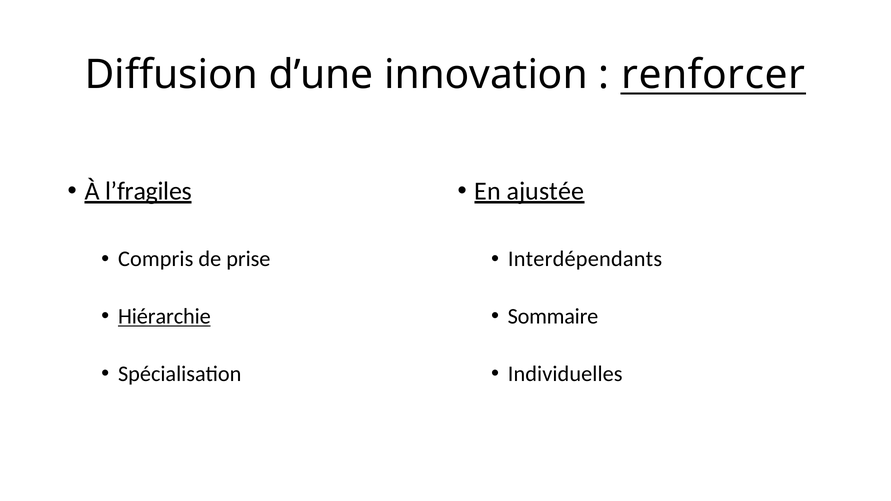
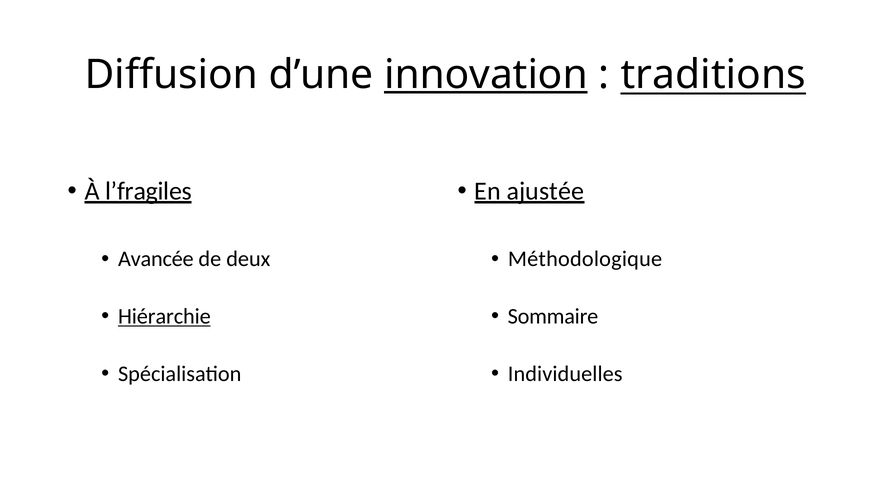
innovation underline: none -> present
renforcer: renforcer -> traditions
Compris: Compris -> Avancée
prise: prise -> deux
Interdépendants: Interdépendants -> Méthodologique
